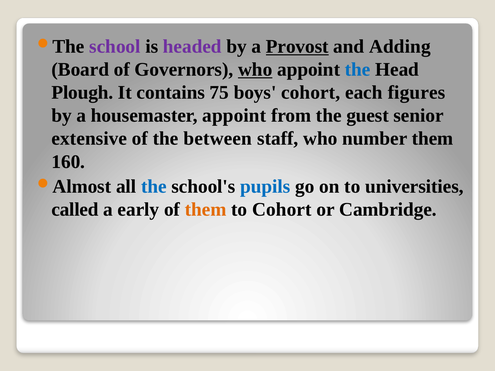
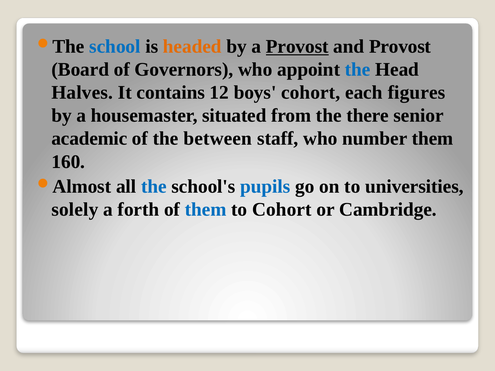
school colour: purple -> blue
headed colour: purple -> orange
and Adding: Adding -> Provost
who at (255, 70) underline: present -> none
Plough: Plough -> Halves
75: 75 -> 12
housemaster appoint: appoint -> situated
guest: guest -> there
extensive: extensive -> academic
called: called -> solely
early: early -> forth
them at (206, 210) colour: orange -> blue
